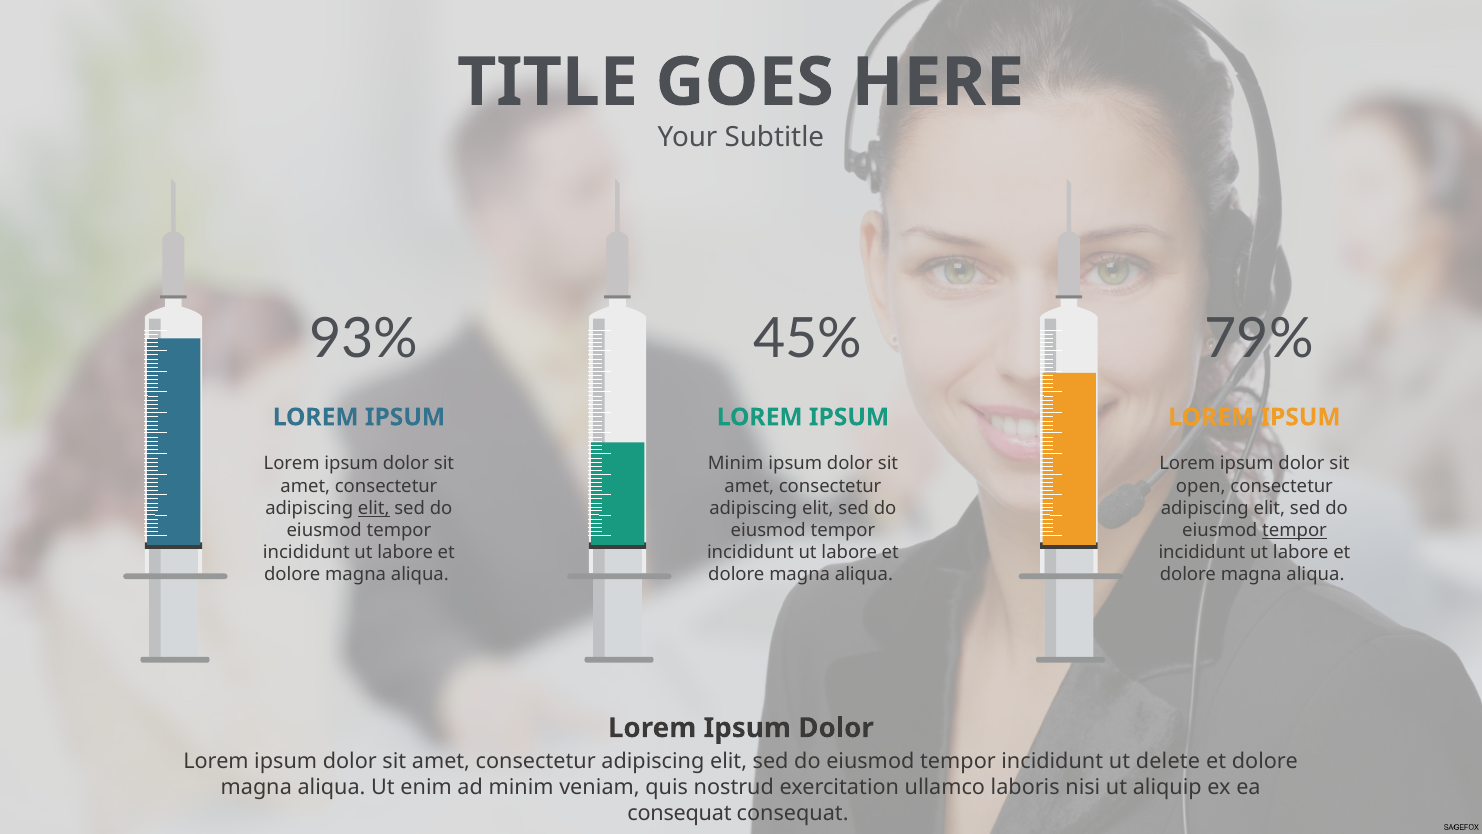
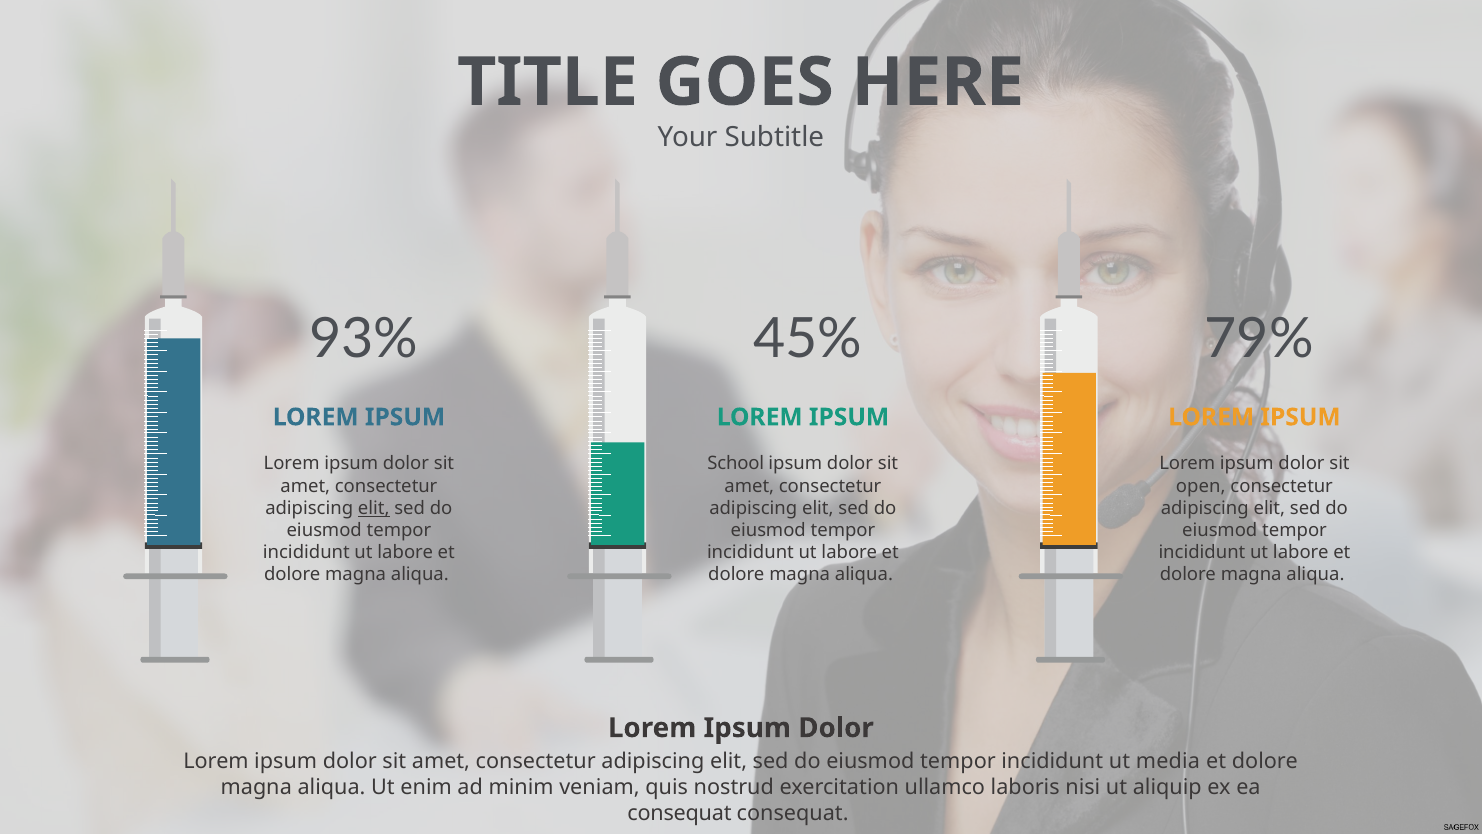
Minim at (736, 463): Minim -> School
tempor at (1295, 530) underline: present -> none
delete: delete -> media
